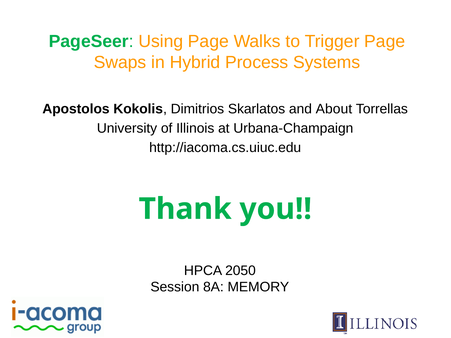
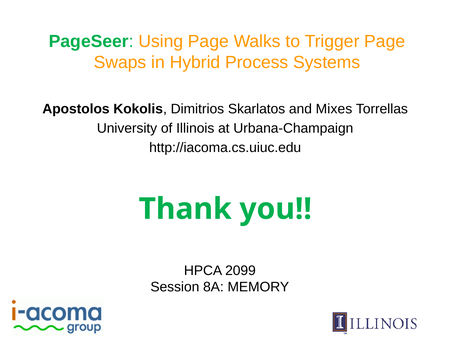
About: About -> Mixes
2050: 2050 -> 2099
